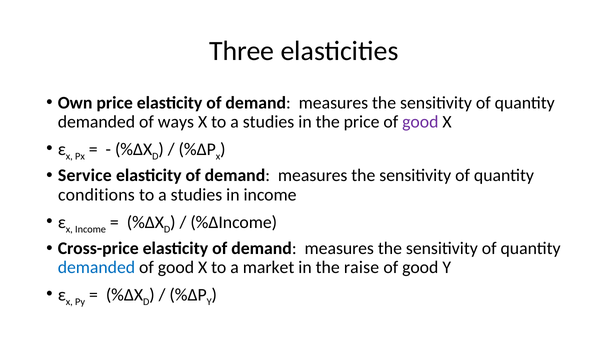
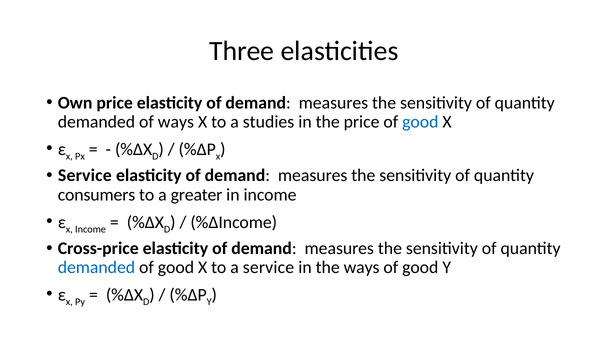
good at (420, 122) colour: purple -> blue
conditions: conditions -> consumers
studies at (196, 195): studies -> greater
a market: market -> service
the raise: raise -> ways
